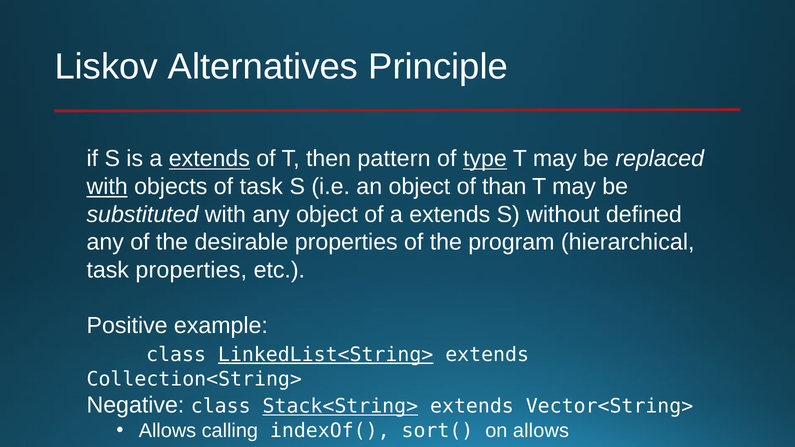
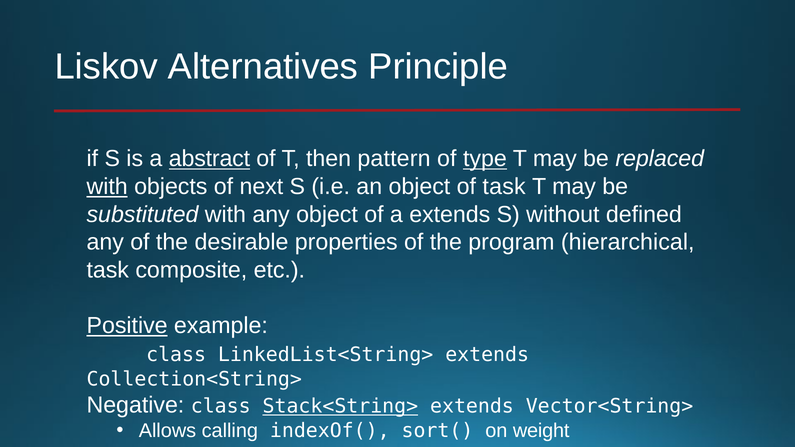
is a extends: extends -> abstract
of task: task -> next
of than: than -> task
task properties: properties -> composite
Positive underline: none -> present
LinkedList<String> underline: present -> none
on allows: allows -> weight
